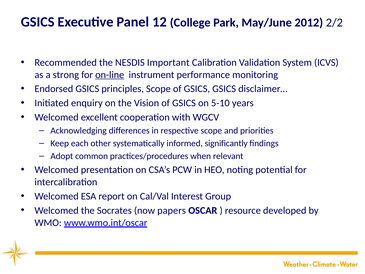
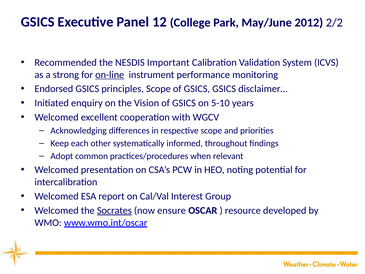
significantly: significantly -> throughout
Socrates underline: none -> present
papers: papers -> ensure
